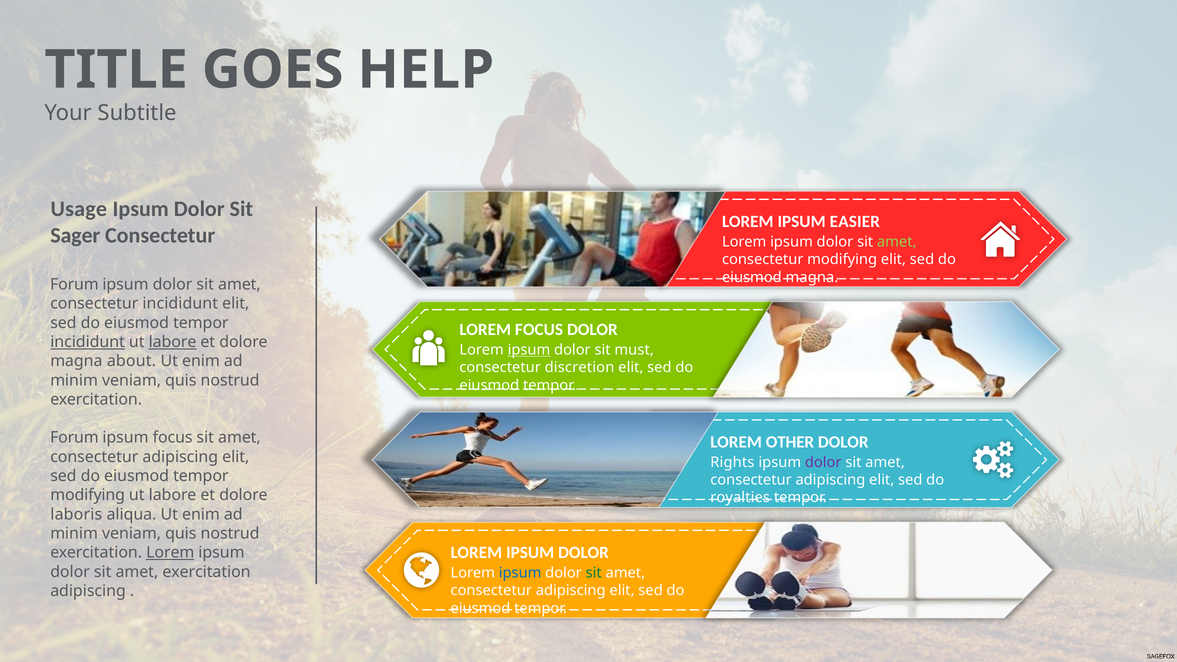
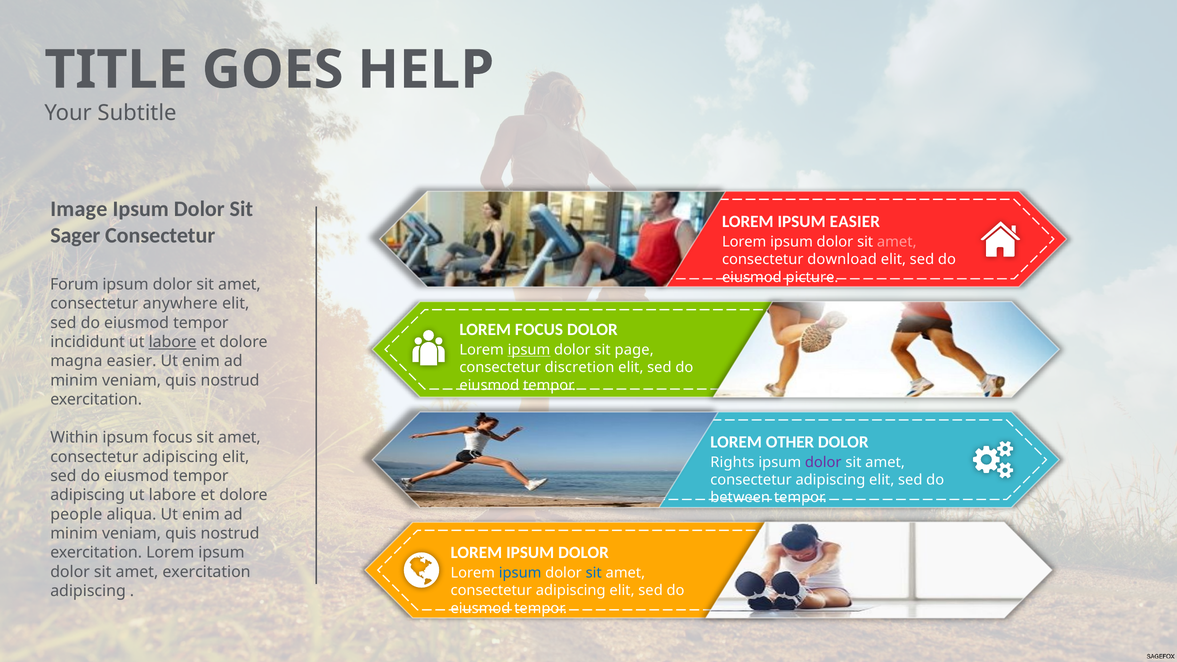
Usage: Usage -> Image
amet at (897, 242) colour: light green -> pink
consectetur modifying: modifying -> download
eiusmod magna: magna -> picture
consectetur incididunt: incididunt -> anywhere
incididunt at (88, 342) underline: present -> none
must: must -> page
magna about: about -> easier
Forum at (74, 438): Forum -> Within
modifying at (88, 495): modifying -> adipiscing
royalties: royalties -> between
laboris: laboris -> people
Lorem at (170, 553) underline: present -> none
sit at (594, 573) colour: green -> blue
